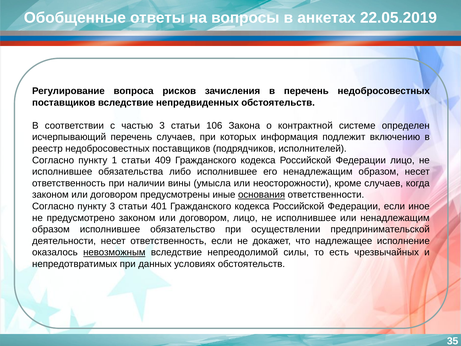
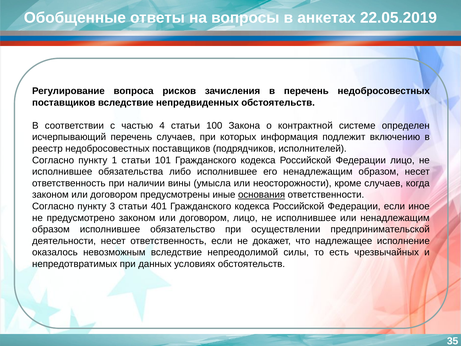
частью 3: 3 -> 4
106: 106 -> 100
409: 409 -> 101
невозможным underline: present -> none
